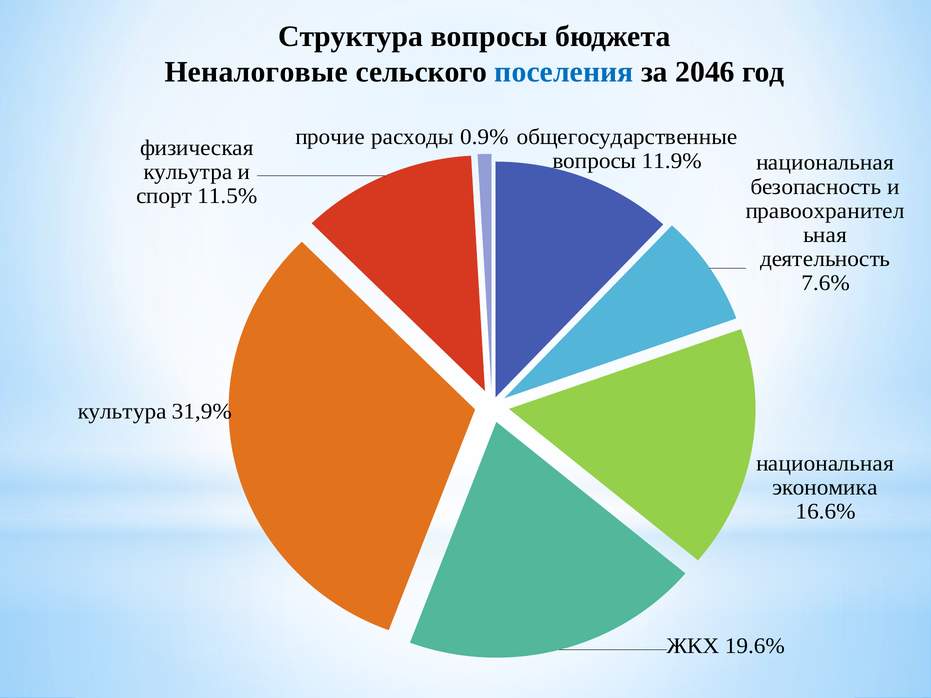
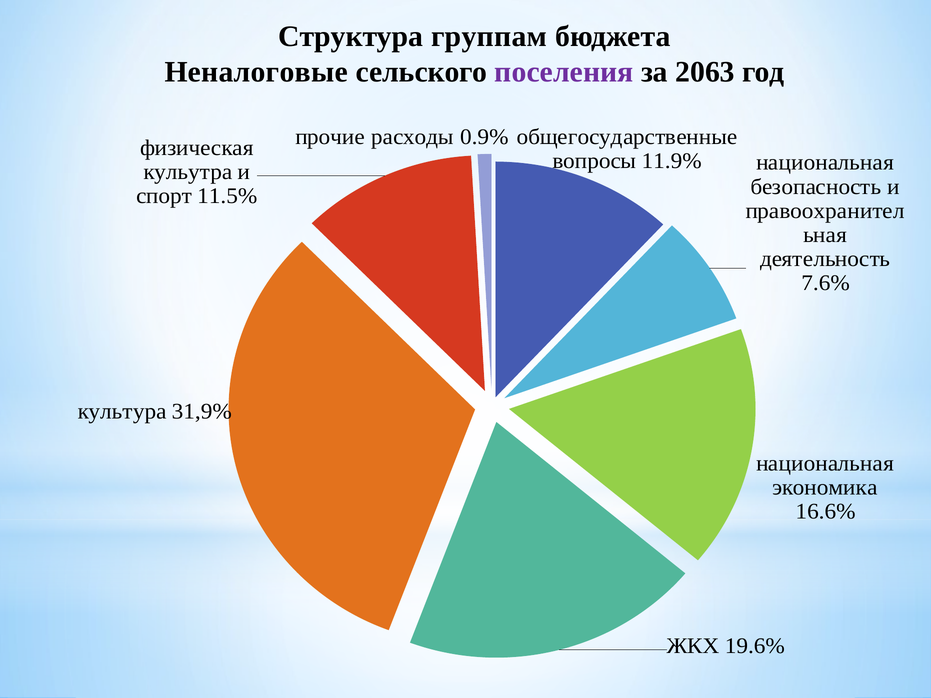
Структура вопросы: вопросы -> группам
поселения colour: blue -> purple
2046: 2046 -> 2063
